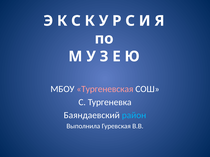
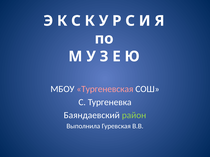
район colour: light blue -> light green
